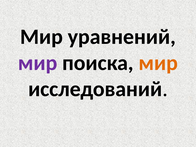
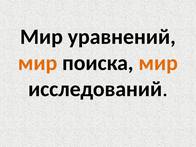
мир at (38, 63) colour: purple -> orange
